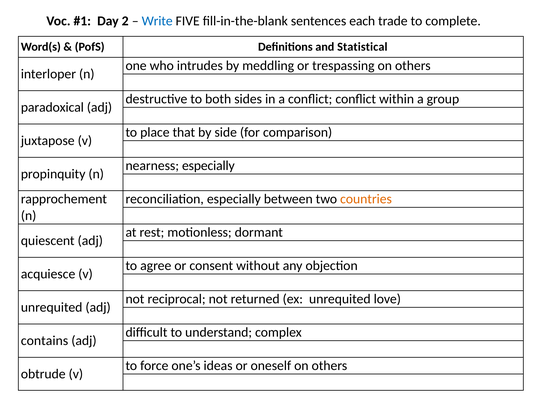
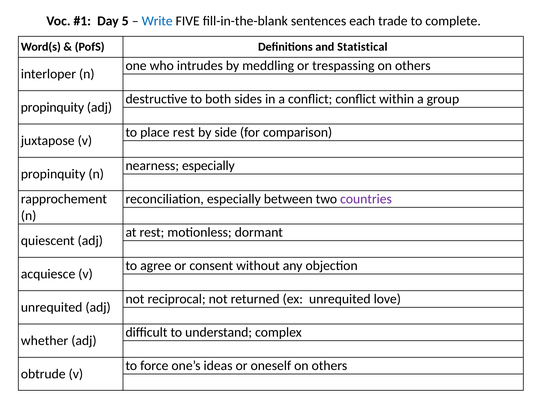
2: 2 -> 5
paradoxical at (52, 108): paradoxical -> propinquity
place that: that -> rest
countries colour: orange -> purple
contains: contains -> whether
